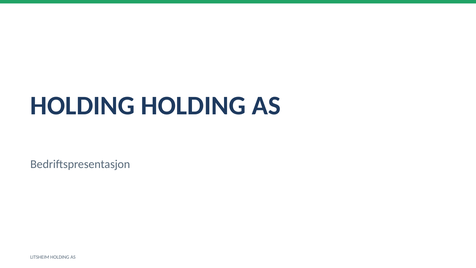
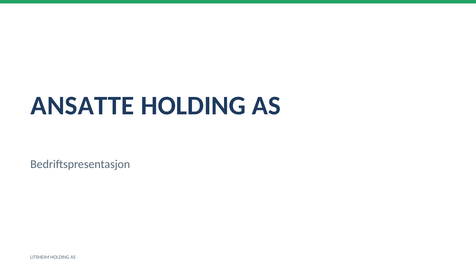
HOLDING at (83, 106): HOLDING -> ANSATTE
